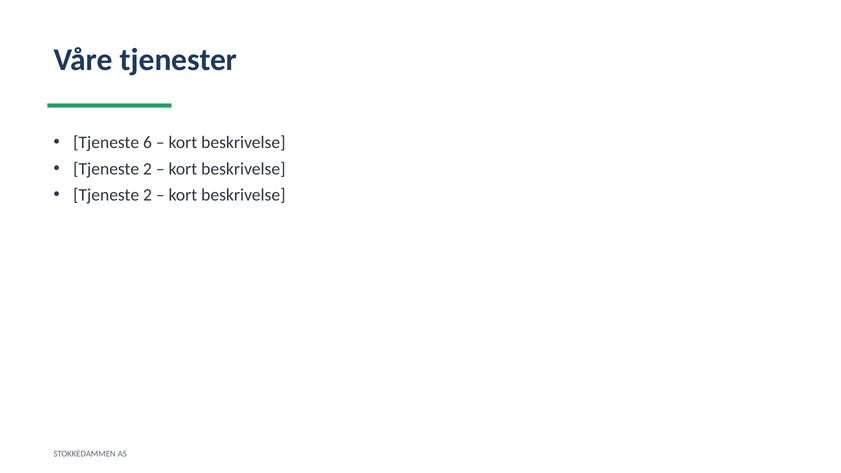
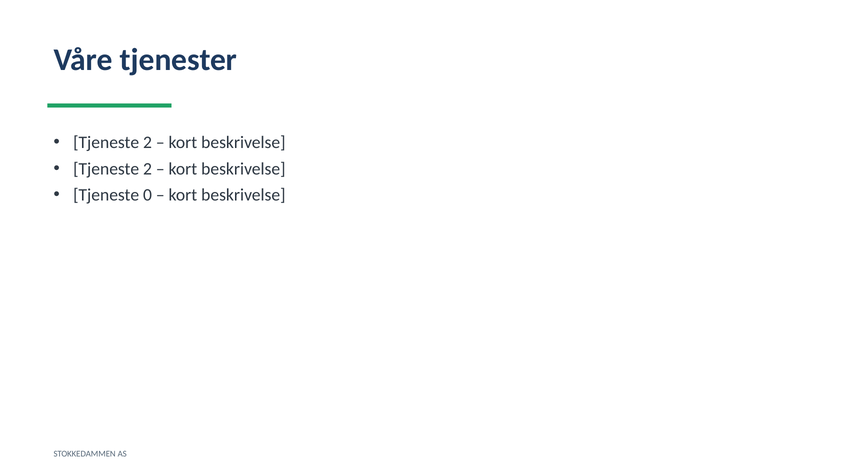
6 at (147, 142): 6 -> 2
2 at (147, 195): 2 -> 0
